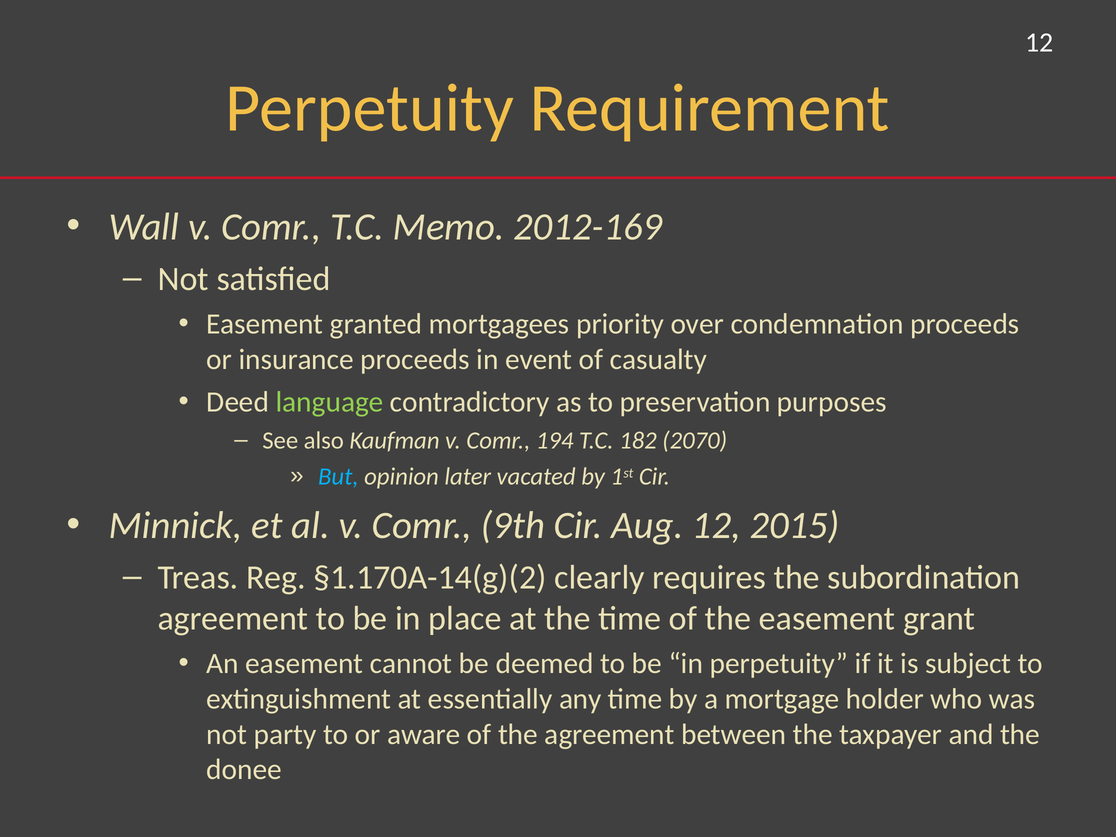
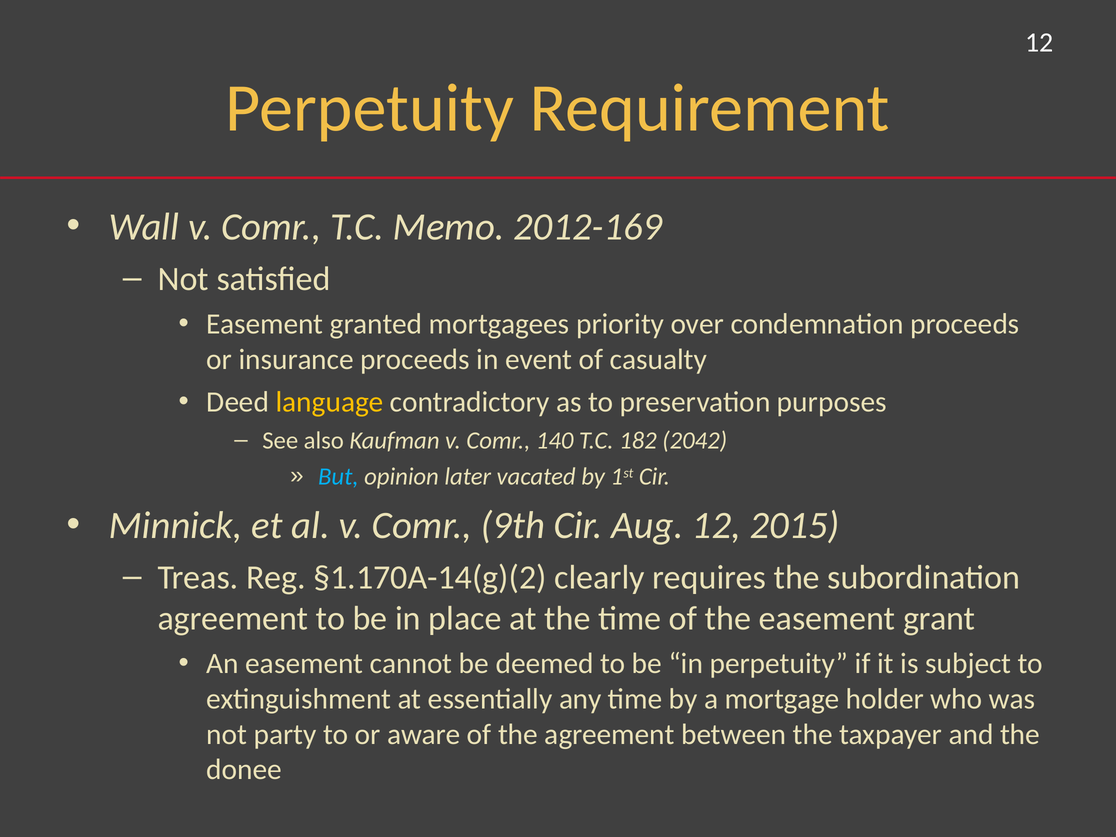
language colour: light green -> yellow
194: 194 -> 140
2070: 2070 -> 2042
